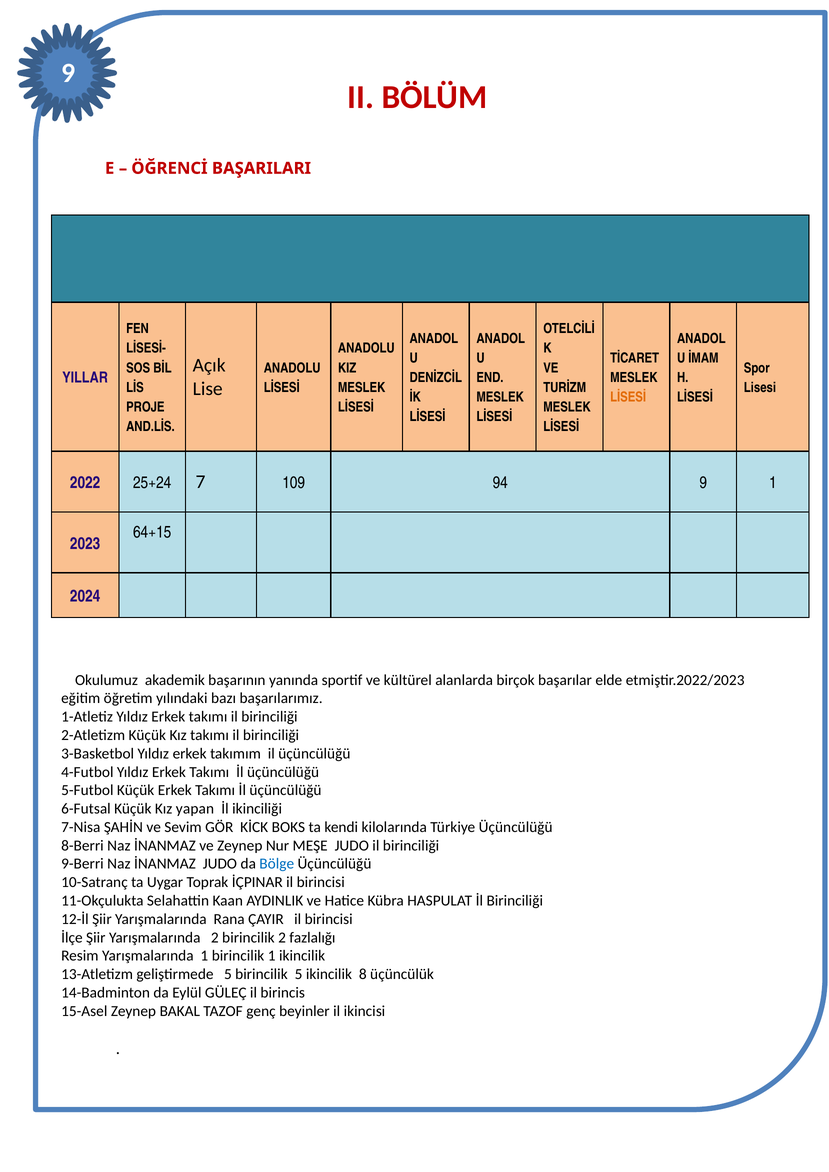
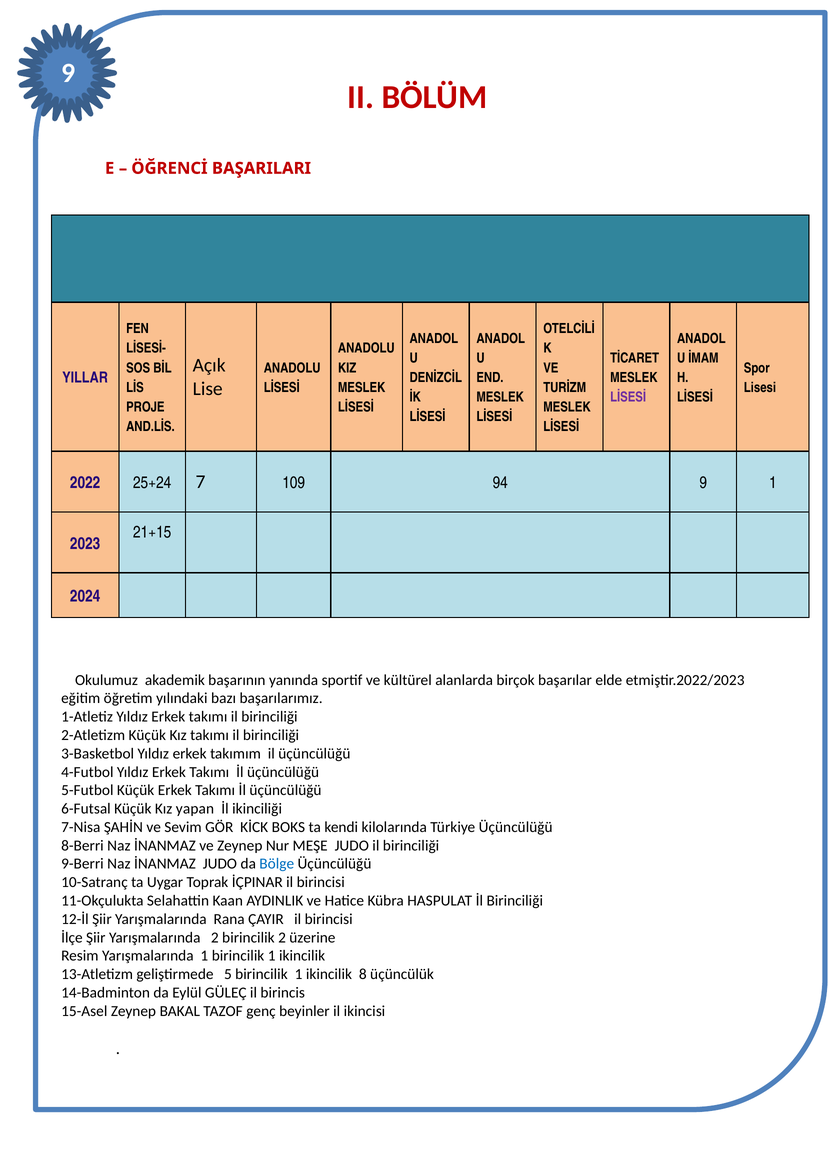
LİSESİ at (628, 397) colour: orange -> purple
64+15: 64+15 -> 21+15
fazlalığı: fazlalığı -> üzerine
5 birincilik 5: 5 -> 1
